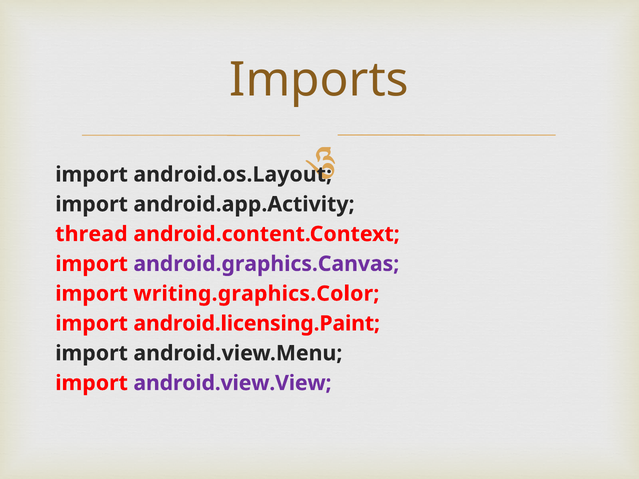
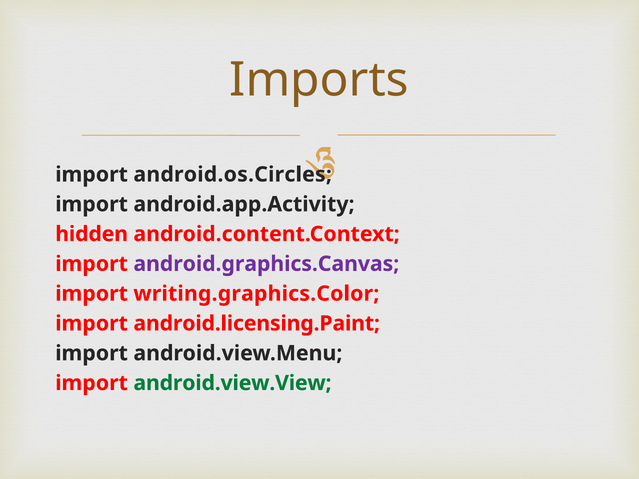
android.os.Layout: android.os.Layout -> android.os.Circles
thread: thread -> hidden
android.view.View colour: purple -> green
